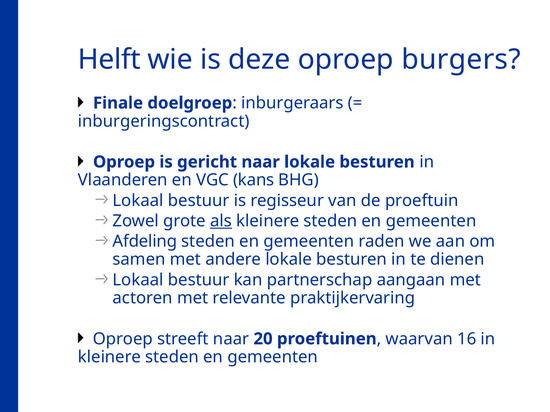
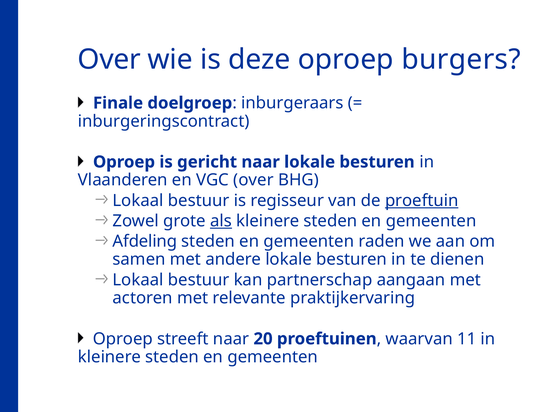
Helft at (109, 60): Helft -> Over
VGC kans: kans -> over
proeftuin underline: none -> present
16: 16 -> 11
